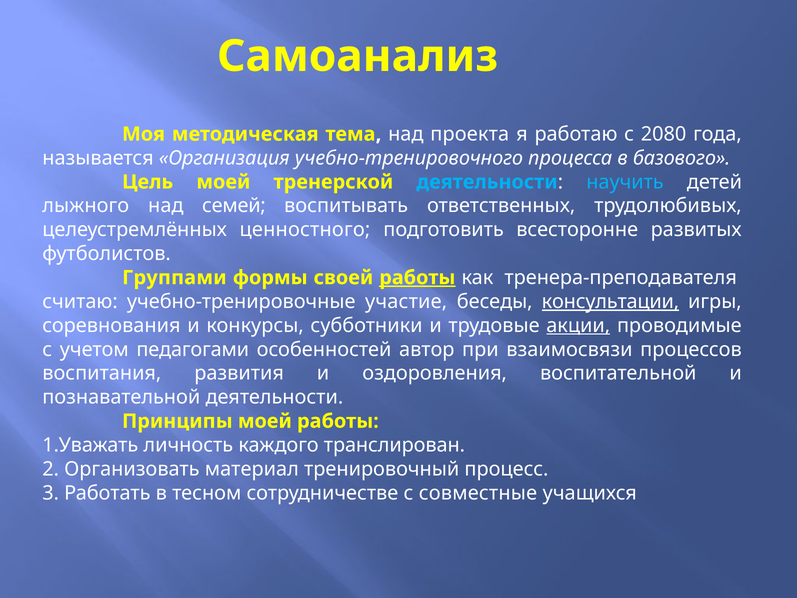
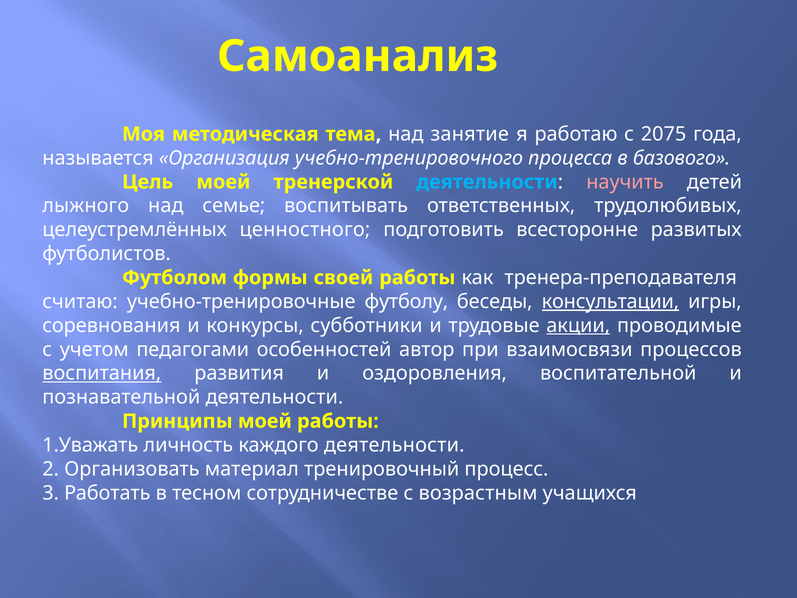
проекта: проекта -> занятие
2080: 2080 -> 2075
научить colour: light blue -> pink
семей: семей -> семье
Группами: Группами -> Футболом
работы at (417, 278) underline: present -> none
участие: участие -> футболу
воспитания underline: none -> present
каждого транслирован: транслирован -> деятельности
совместные: совместные -> возрастным
